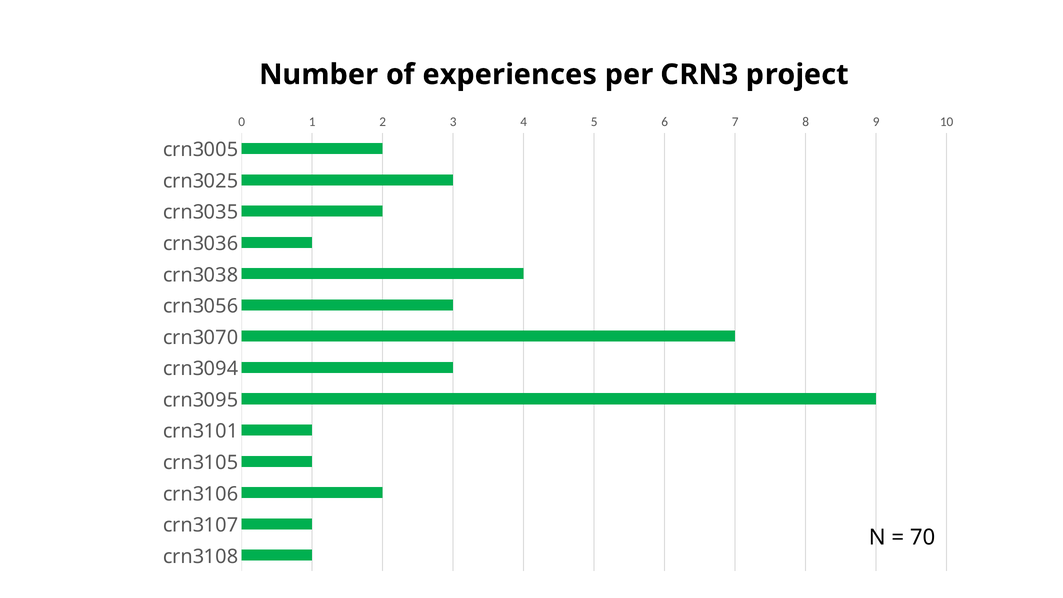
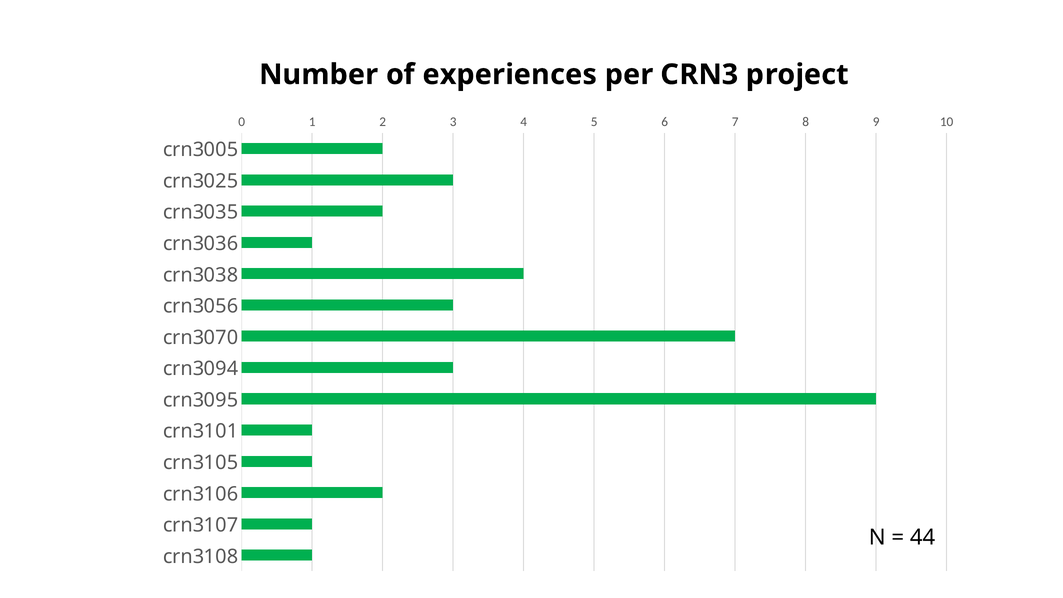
70: 70 -> 44
